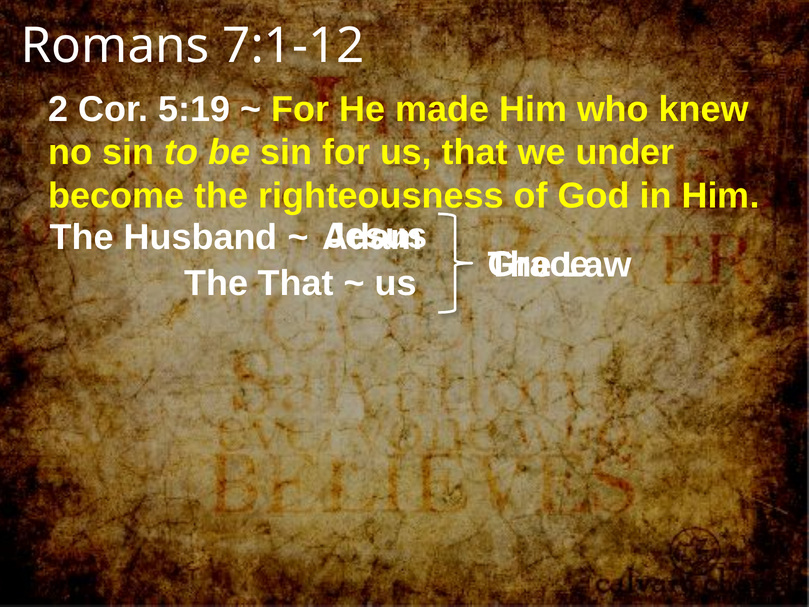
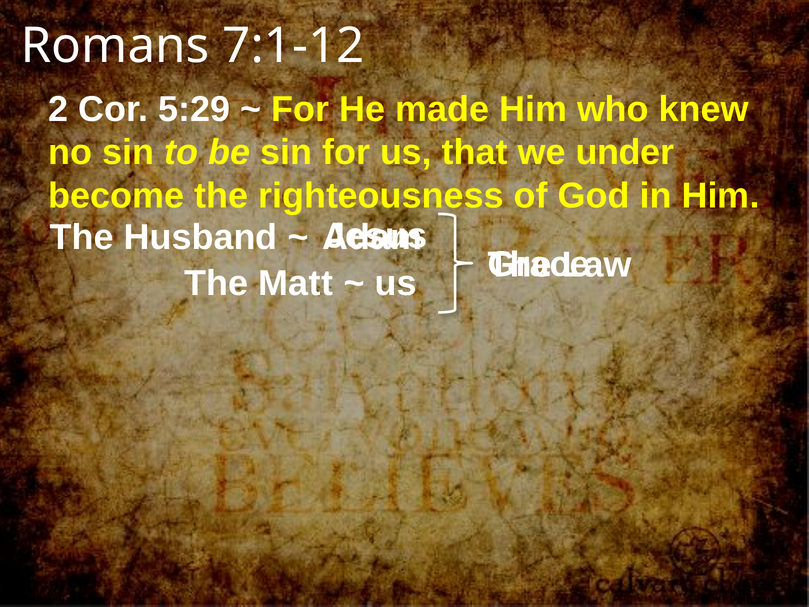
5:19: 5:19 -> 5:29
The That: That -> Matt
